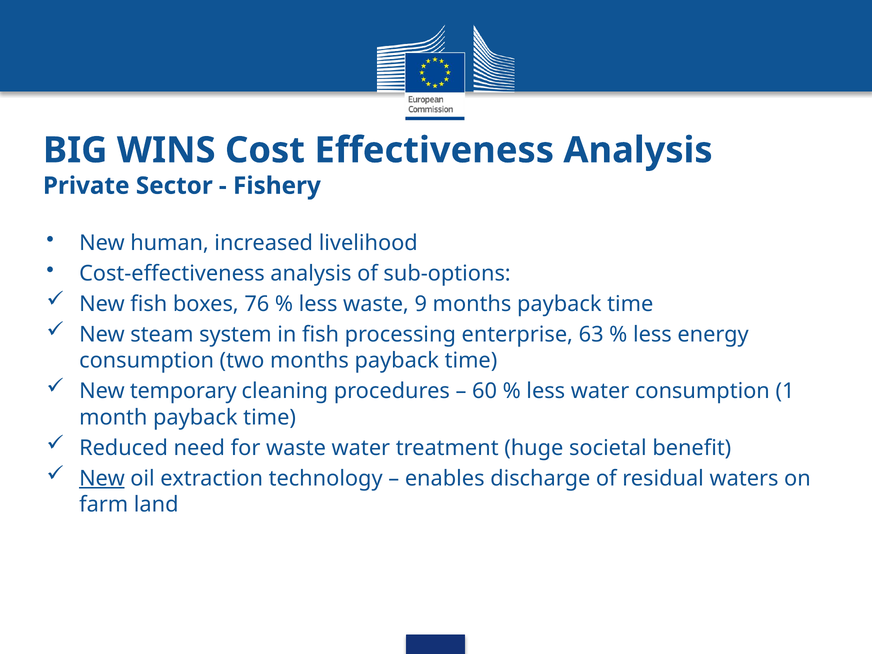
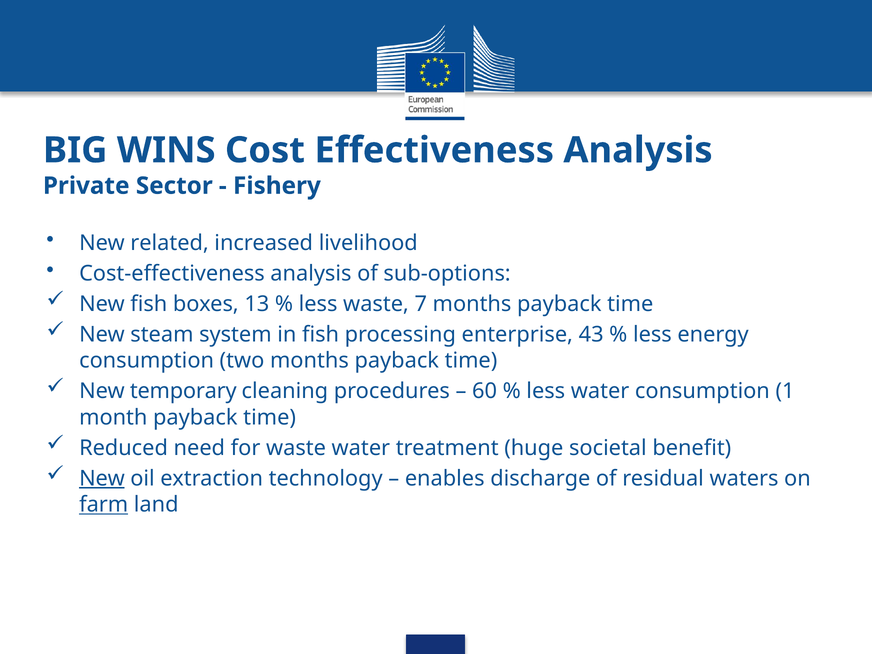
human: human -> related
76: 76 -> 13
9: 9 -> 7
63: 63 -> 43
farm underline: none -> present
